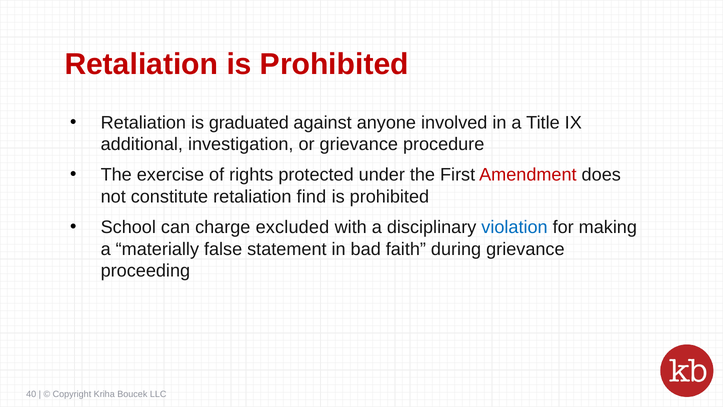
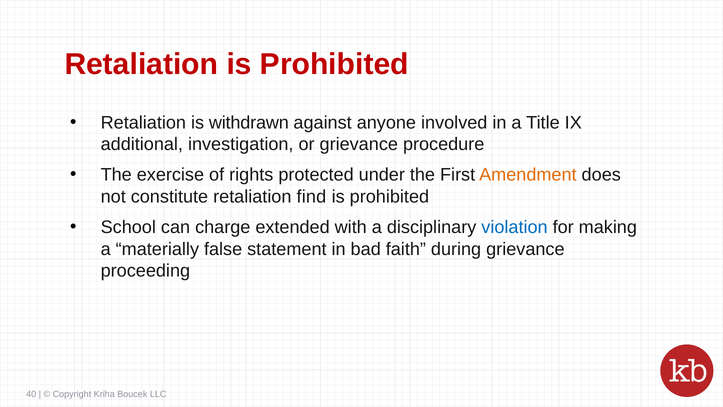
graduated: graduated -> withdrawn
Amendment colour: red -> orange
excluded: excluded -> extended
